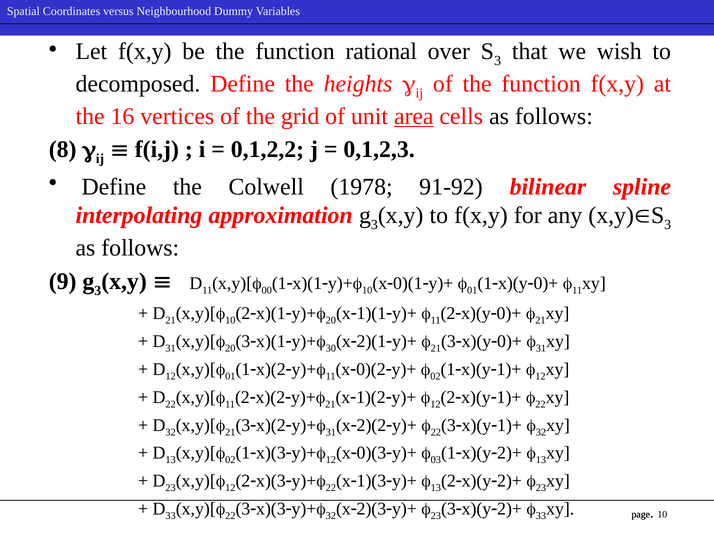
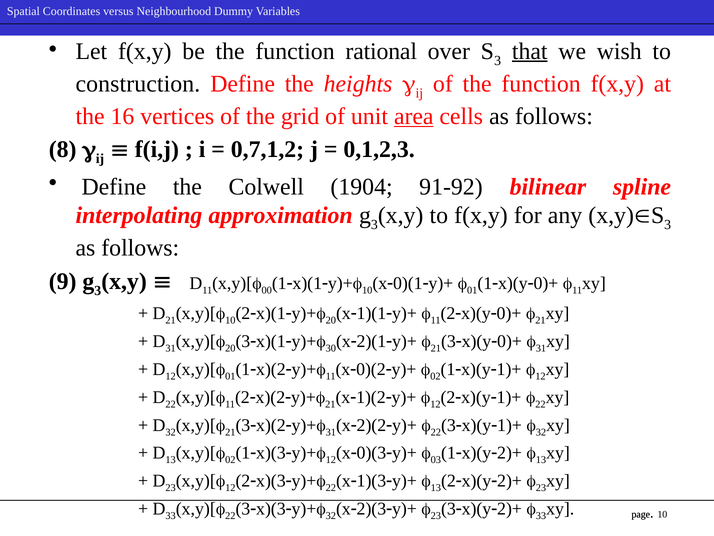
that underline: none -> present
decomposed: decomposed -> construction
0,1,2,2: 0,1,2,2 -> 0,7,1,2
1978: 1978 -> 1904
